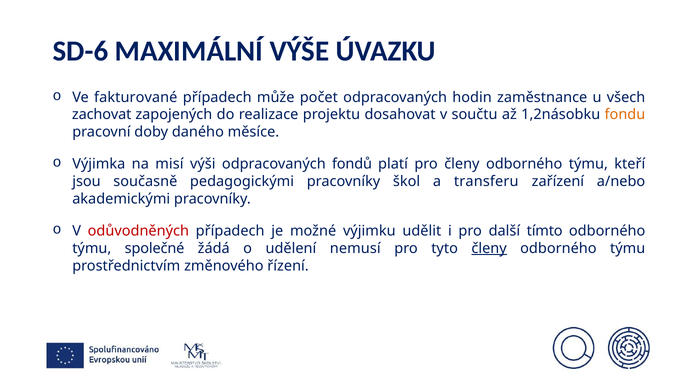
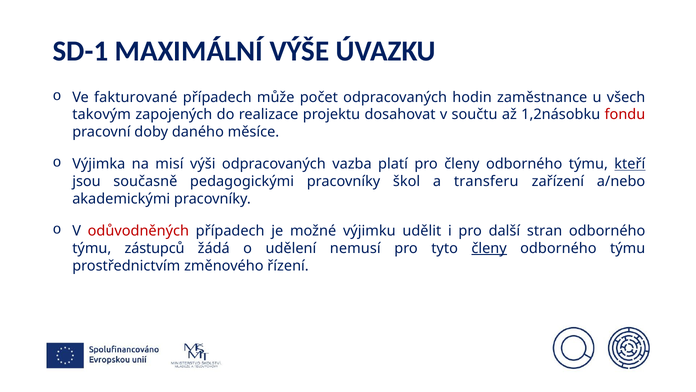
SD-6: SD-6 -> SD-1
zachovat: zachovat -> takovým
fondu colour: orange -> red
fondů: fondů -> vazba
kteří underline: none -> present
tímto: tímto -> stran
společné: společné -> zástupců
